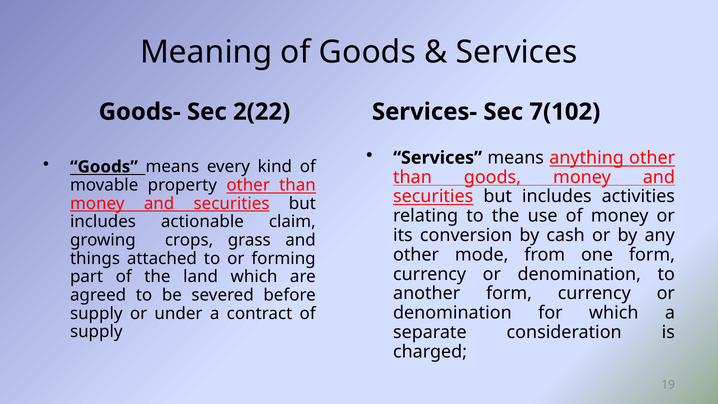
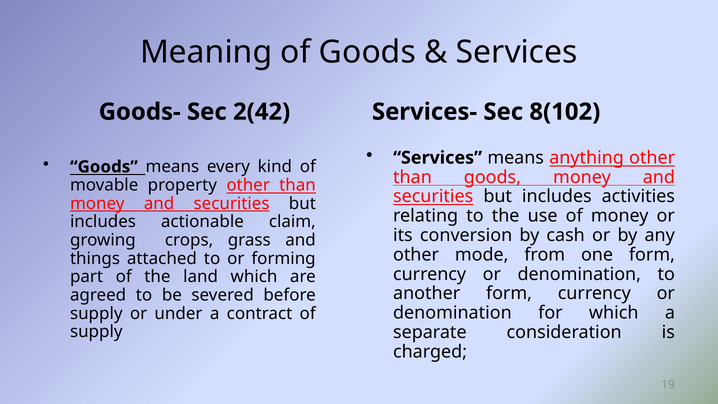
2(22: 2(22 -> 2(42
7(102: 7(102 -> 8(102
